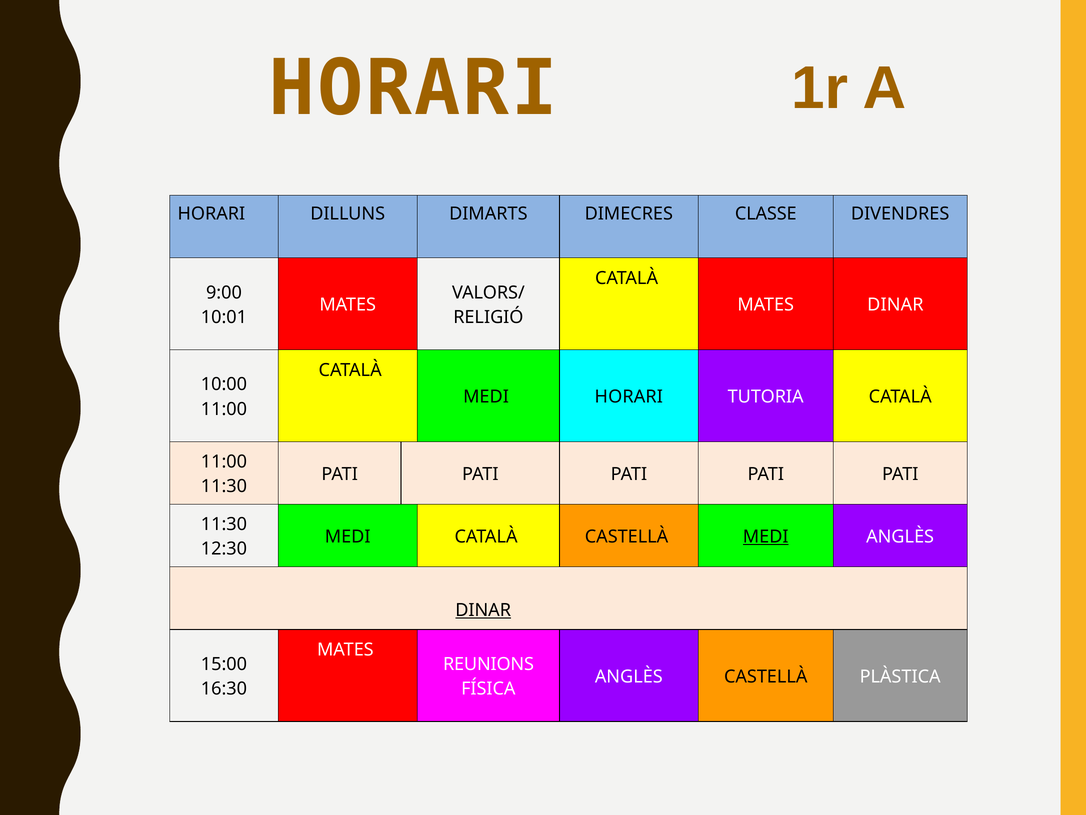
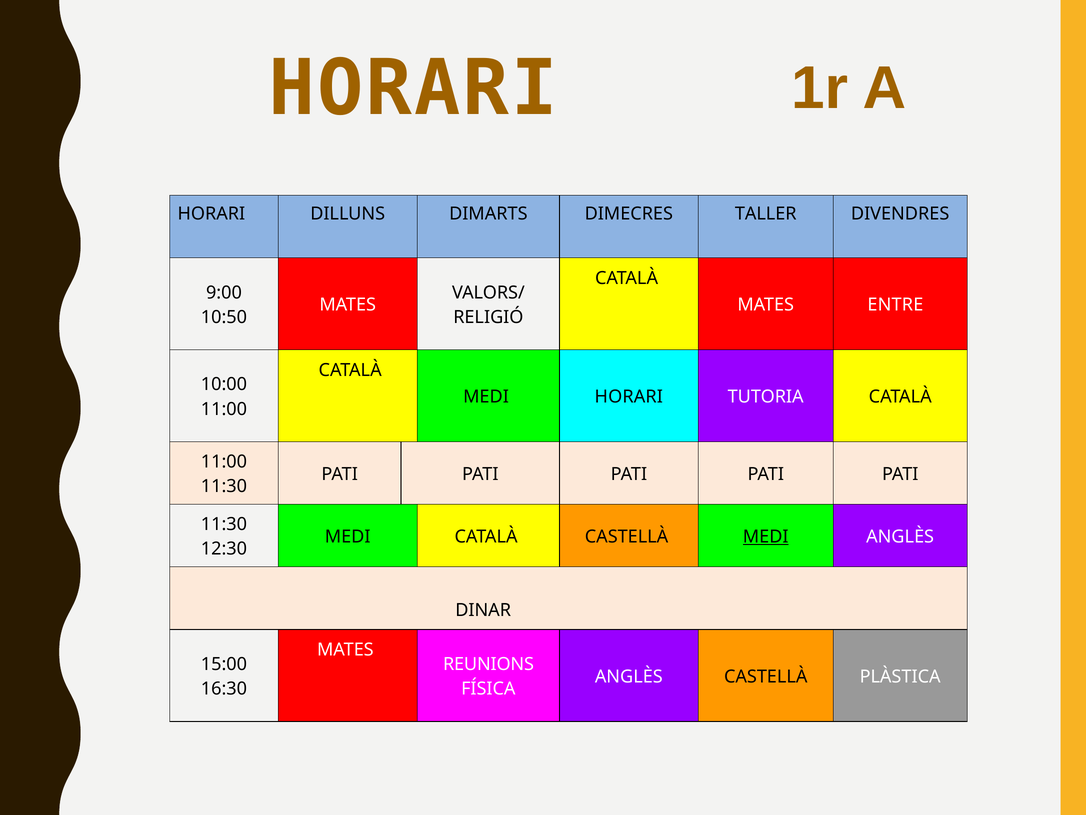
CLASSE: CLASSE -> TALLER
MATES DINAR: DINAR -> ENTRE
10:01: 10:01 -> 10:50
DINAR at (483, 610) underline: present -> none
